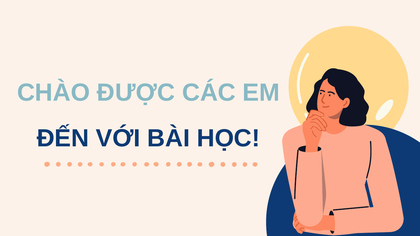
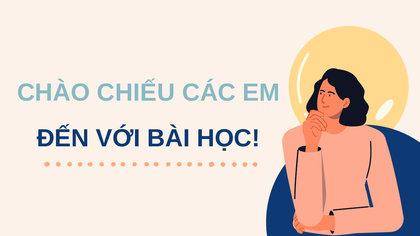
ĐƯỢC: ĐƯỢC -> CHIẾU
